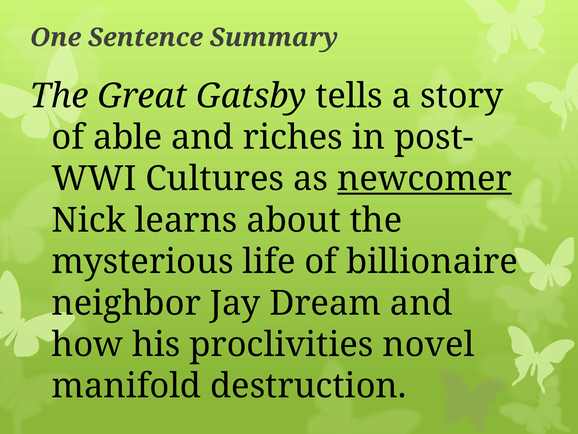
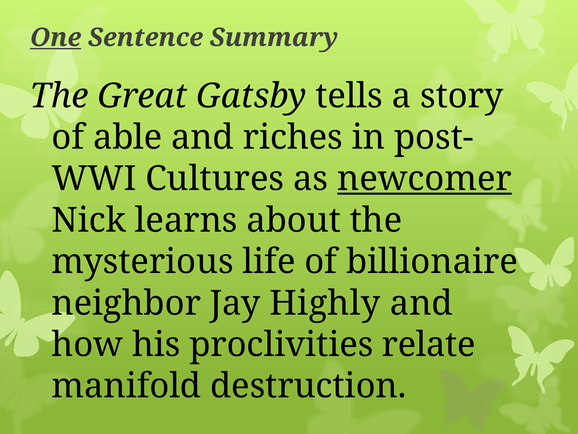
One underline: none -> present
Dream: Dream -> Highly
novel: novel -> relate
